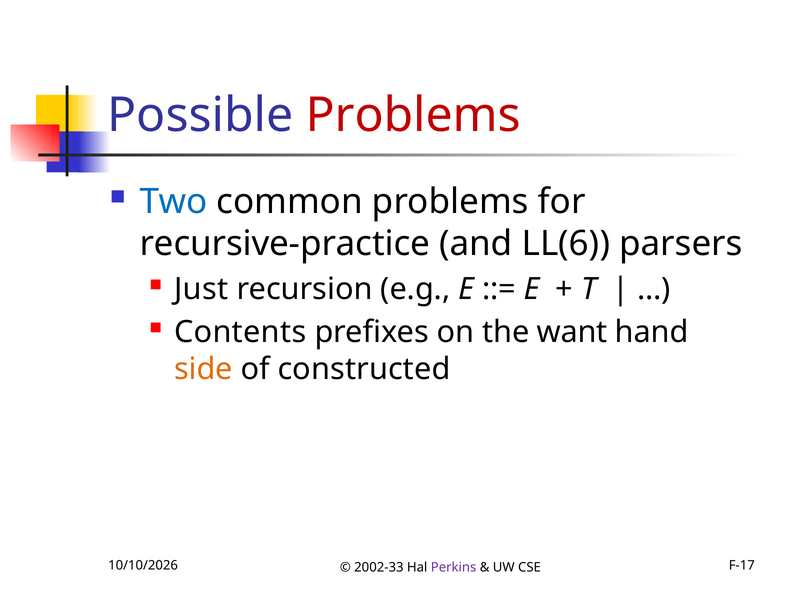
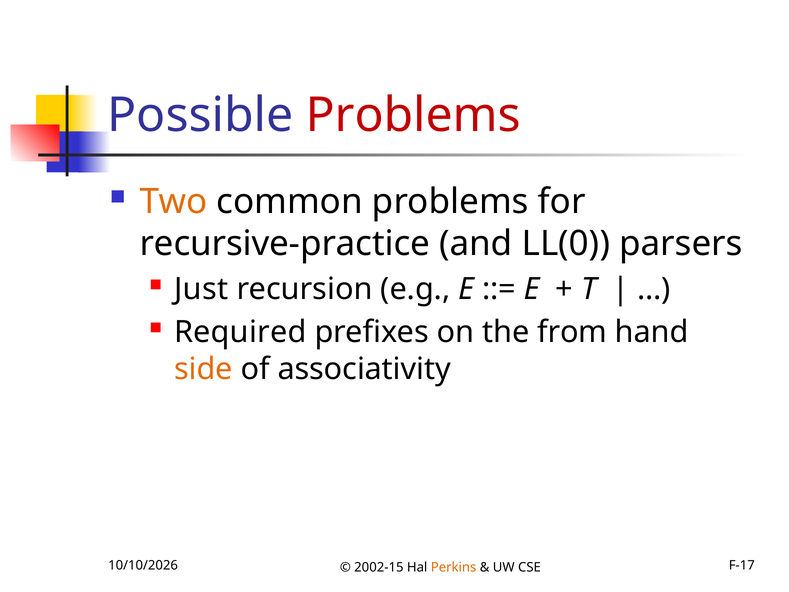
Two colour: blue -> orange
LL(6: LL(6 -> LL(0
Contents: Contents -> Required
want: want -> from
constructed: constructed -> associativity
2002-33: 2002-33 -> 2002-15
Perkins colour: purple -> orange
